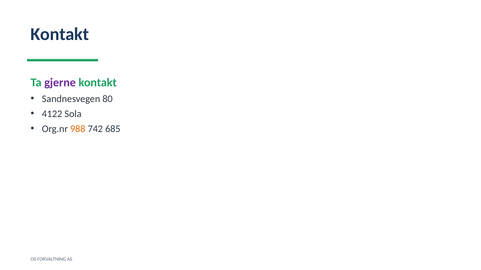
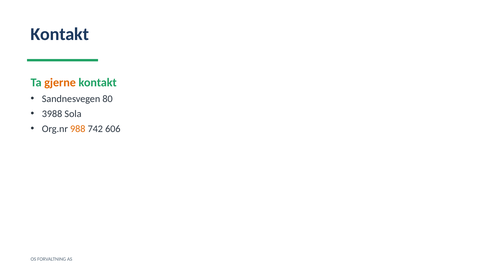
gjerne colour: purple -> orange
4122: 4122 -> 3988
685: 685 -> 606
